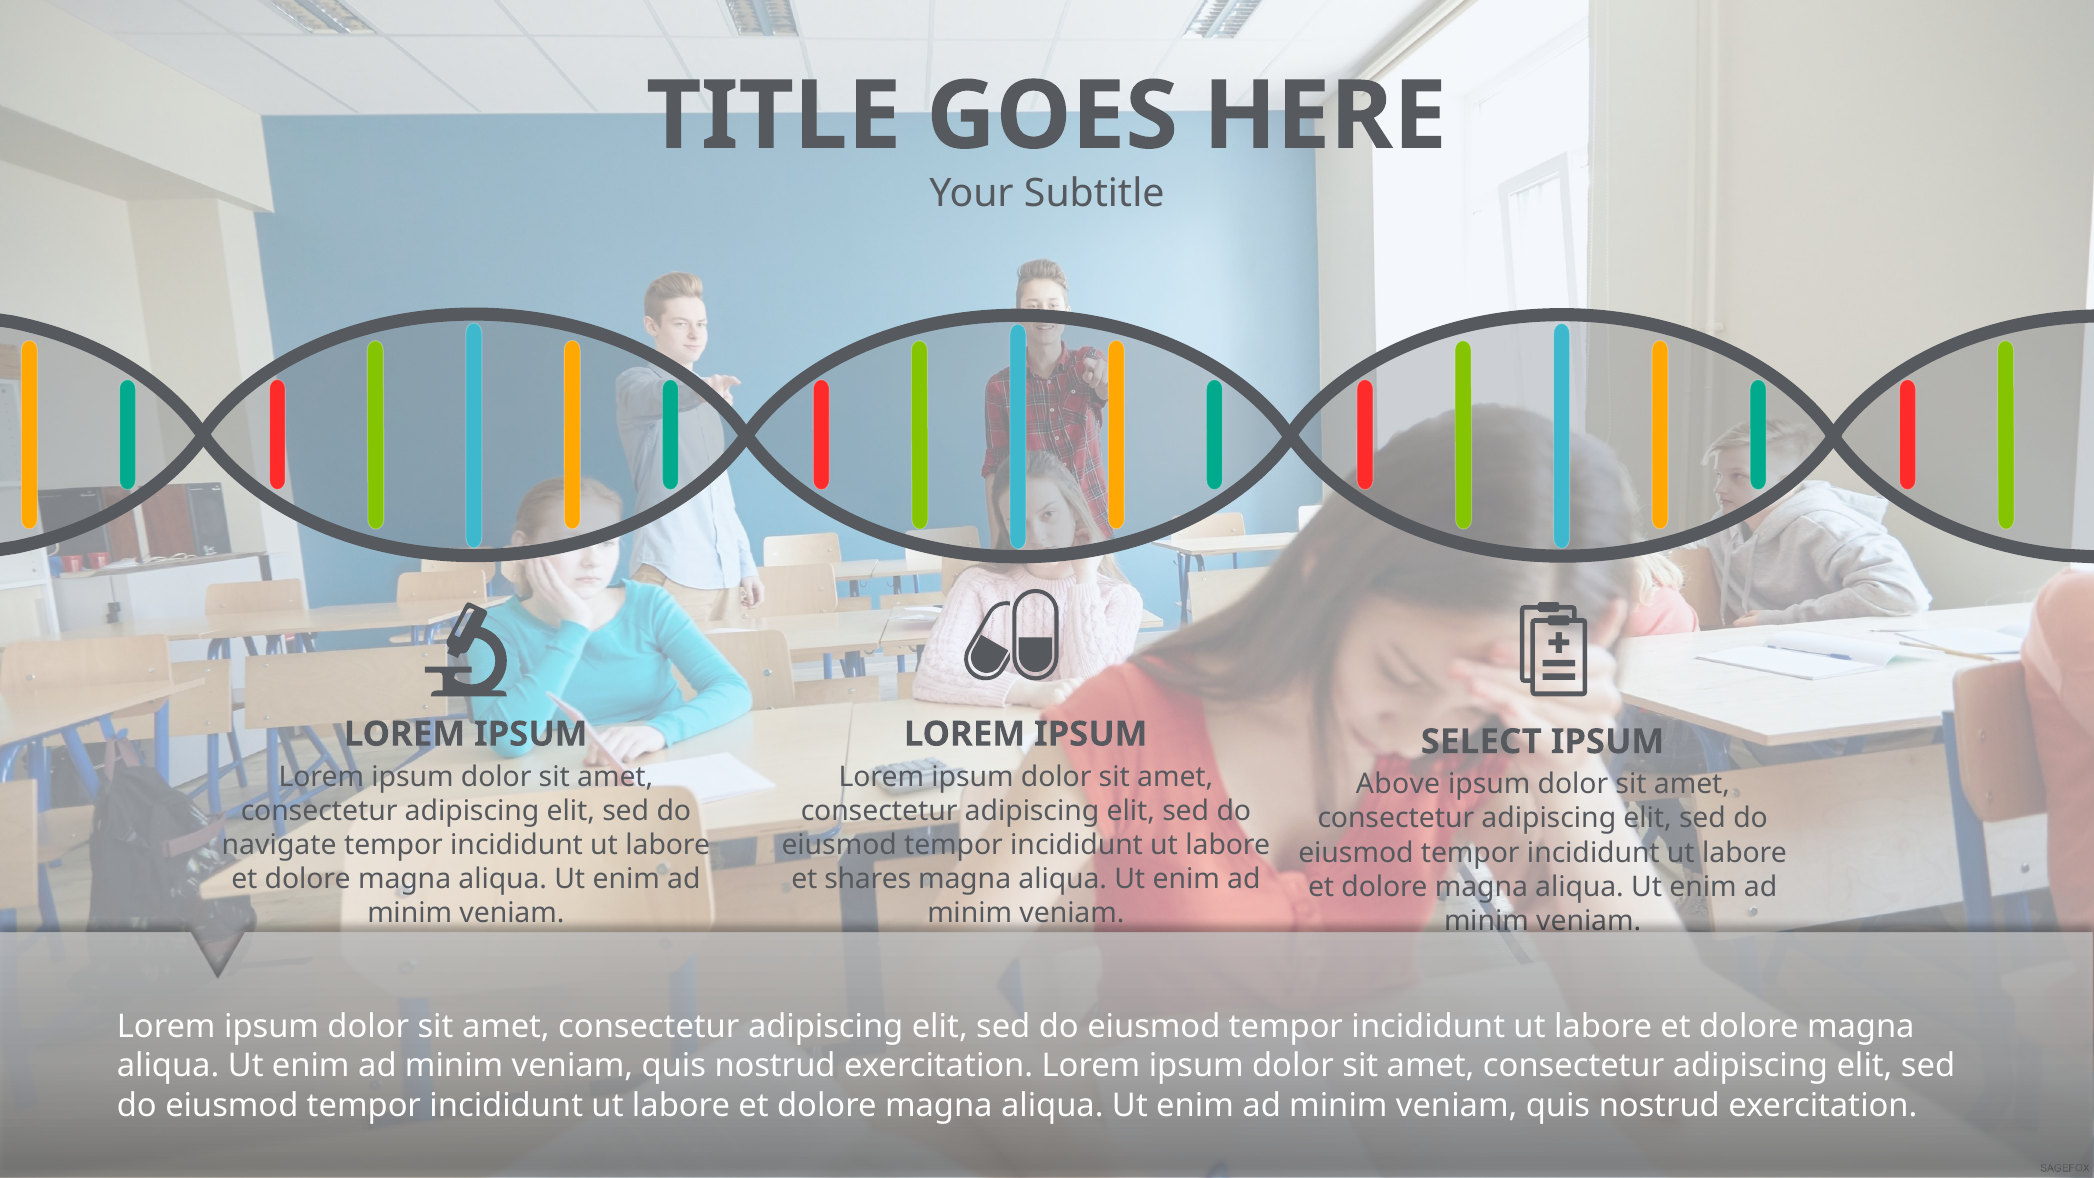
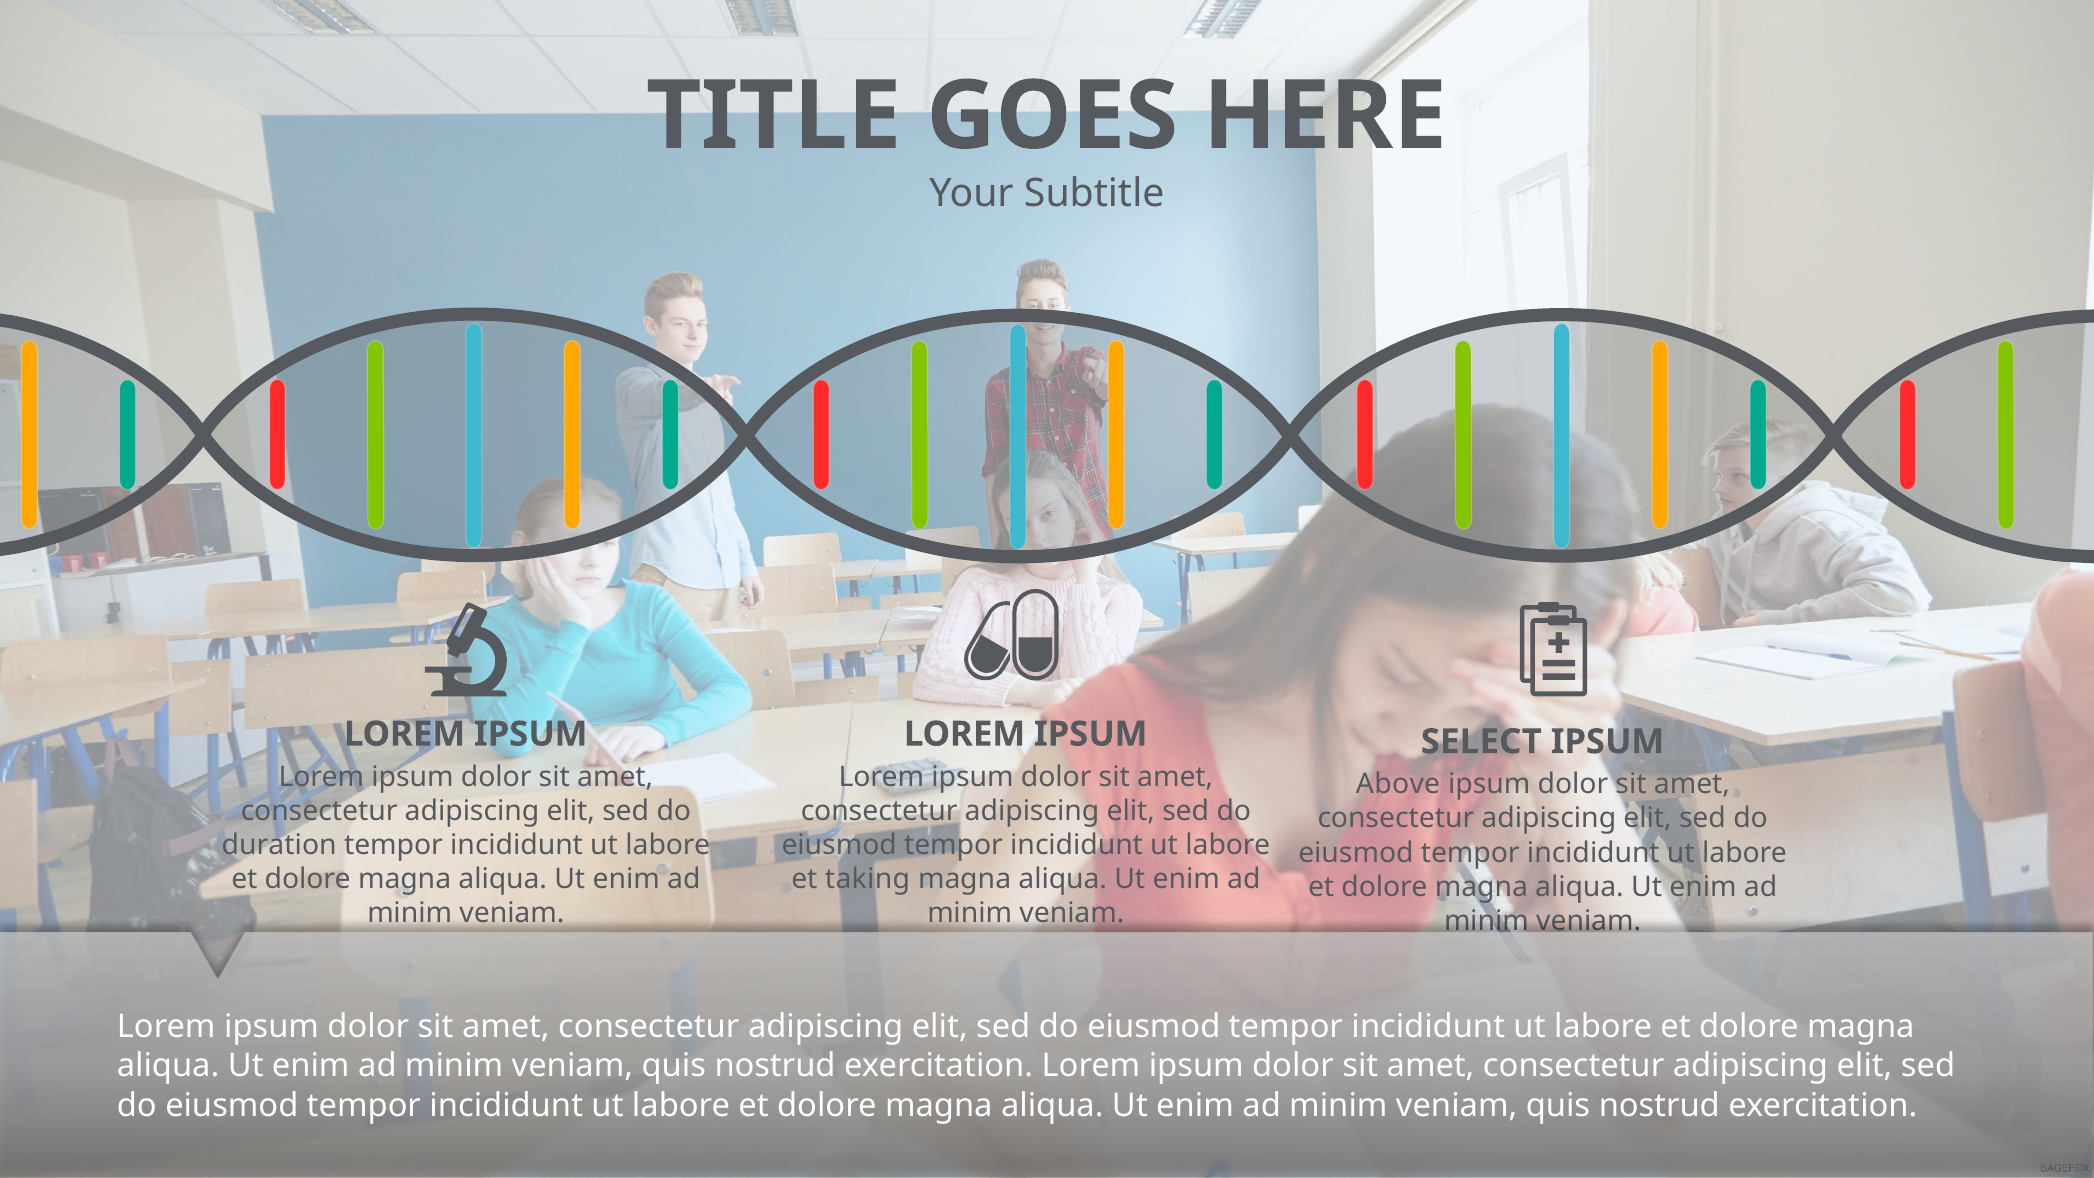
navigate: navigate -> duration
shares: shares -> taking
